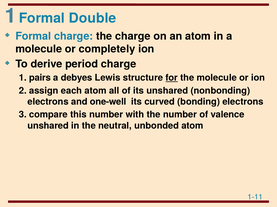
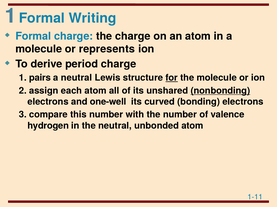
Double: Double -> Writing
completely: completely -> represents
a debyes: debyes -> neutral
nonbonding underline: none -> present
unshared at (48, 126): unshared -> hydrogen
